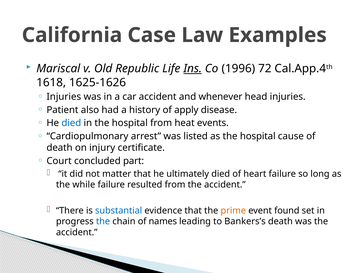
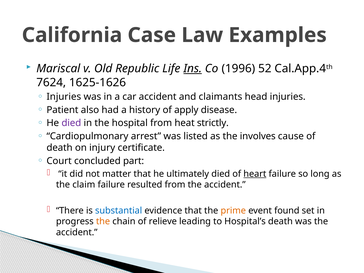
72: 72 -> 52
1618: 1618 -> 7624
whenever: whenever -> claimants
died at (71, 123) colour: blue -> purple
events: events -> strictly
as the hospital: hospital -> involves
heart underline: none -> present
while: while -> claim
the at (103, 221) colour: blue -> orange
names: names -> relieve
Bankers’s: Bankers’s -> Hospital’s
